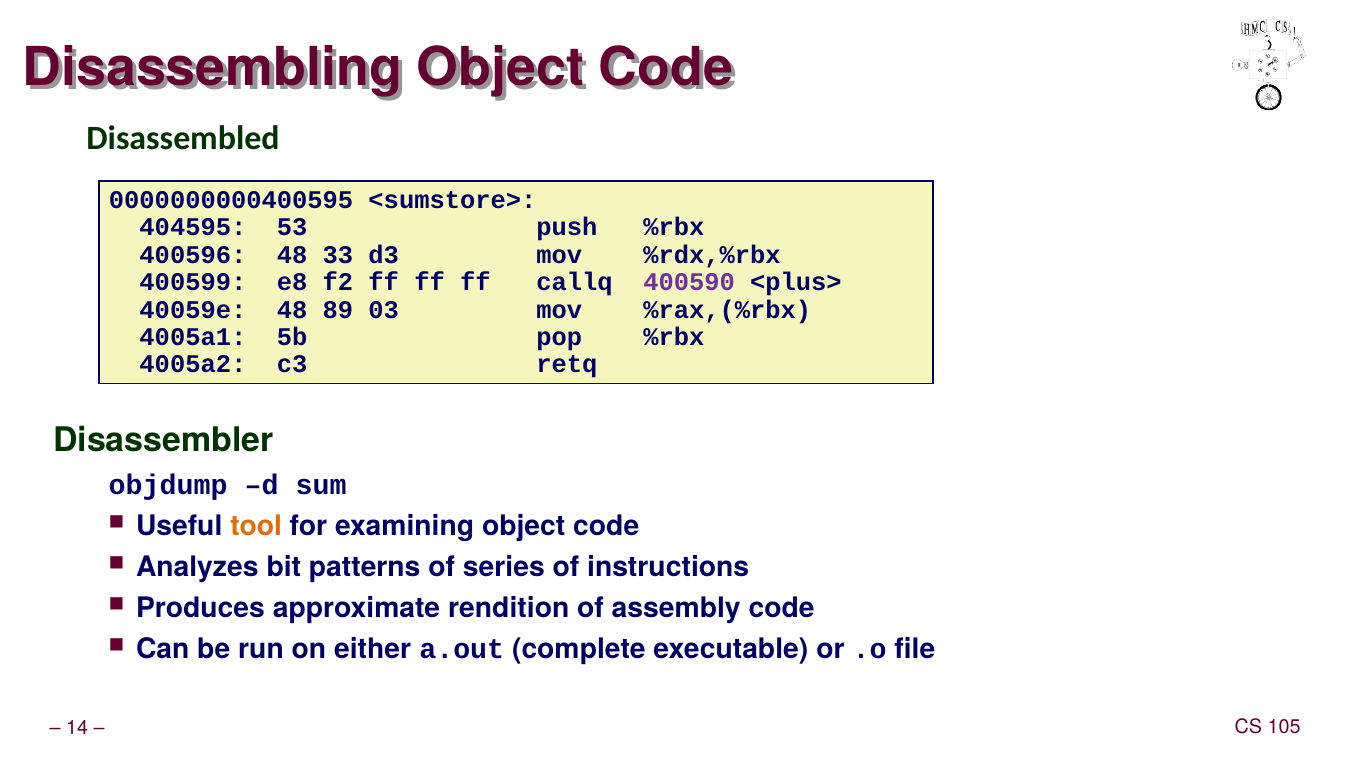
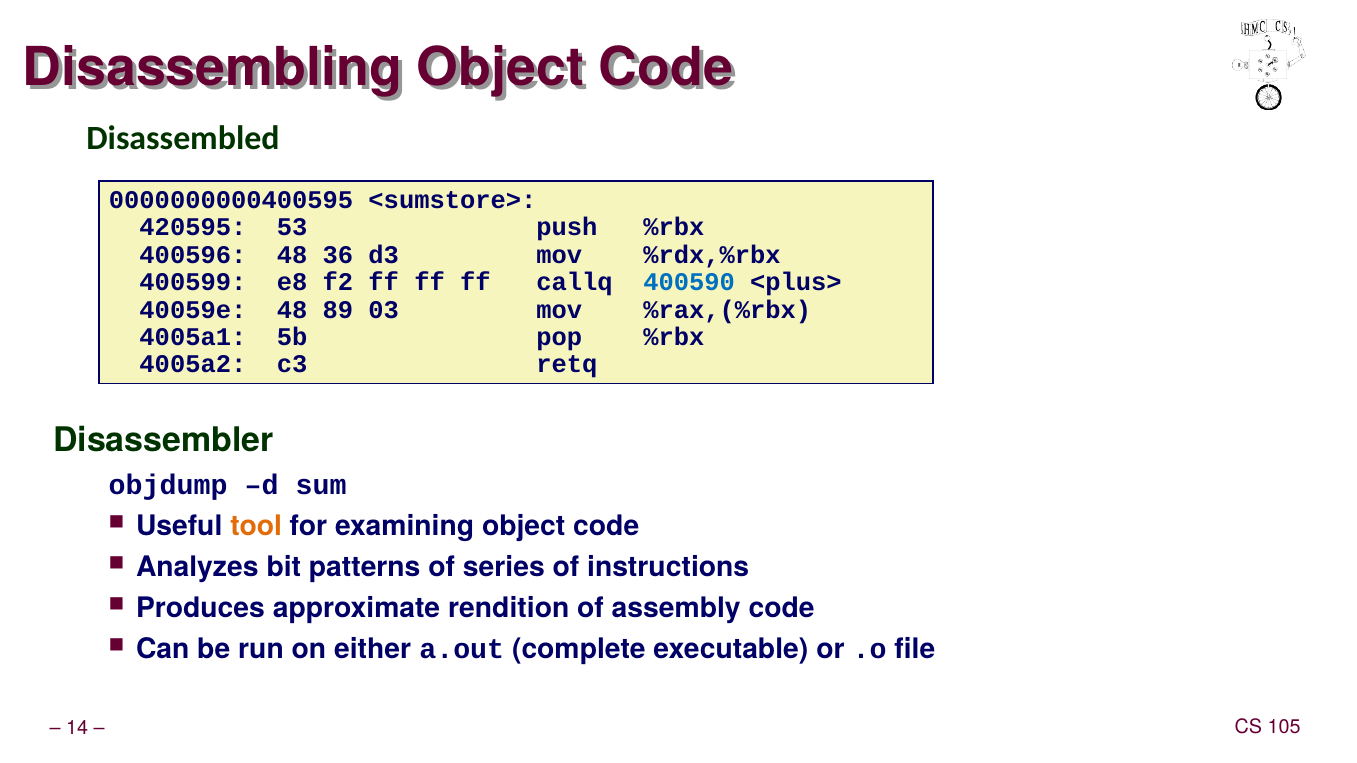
404595: 404595 -> 420595
33: 33 -> 36
400590 colour: purple -> blue
